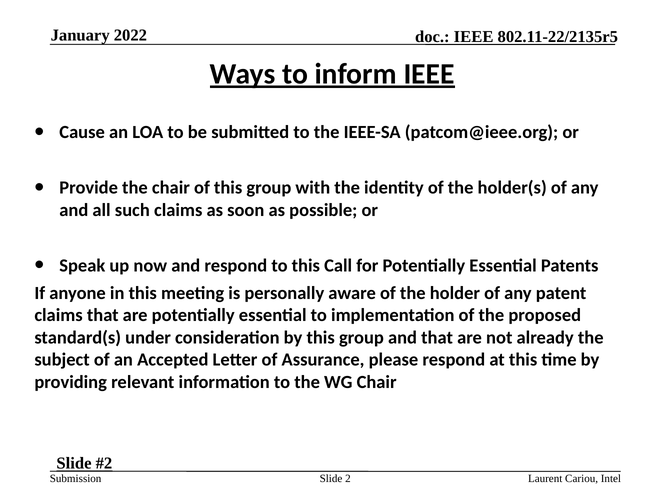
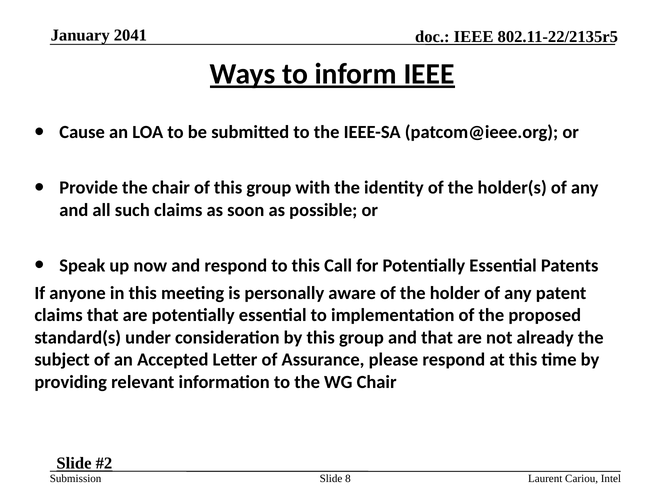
2022: 2022 -> 2041
2: 2 -> 8
